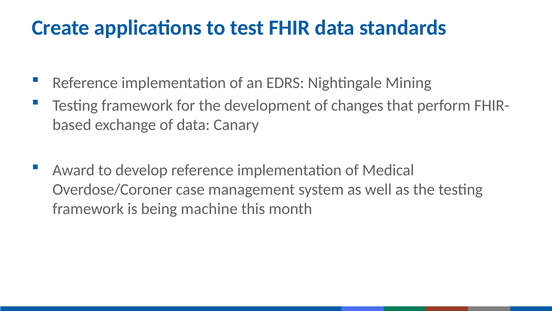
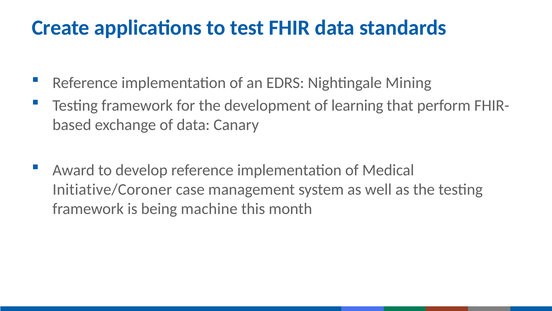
changes: changes -> learning
Overdose/Coroner: Overdose/Coroner -> Initiative/Coroner
